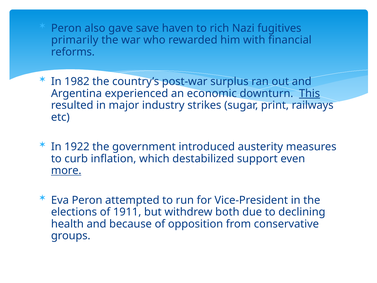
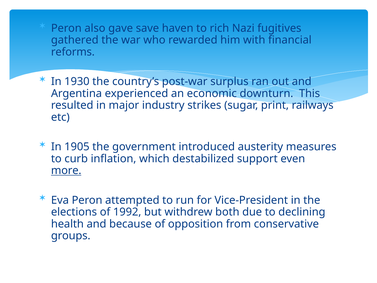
primarily: primarily -> gathered
1982: 1982 -> 1930
This underline: present -> none
1922: 1922 -> 1905
1911: 1911 -> 1992
